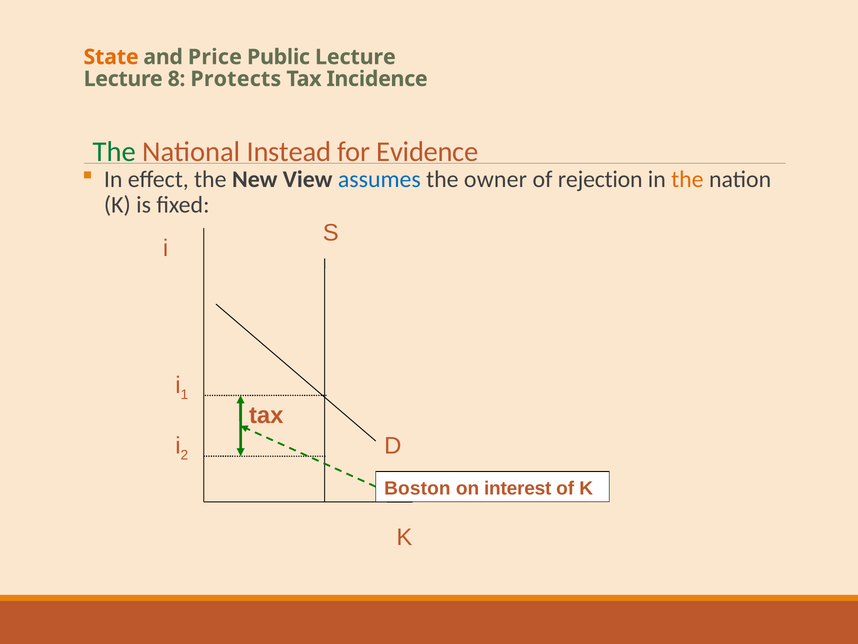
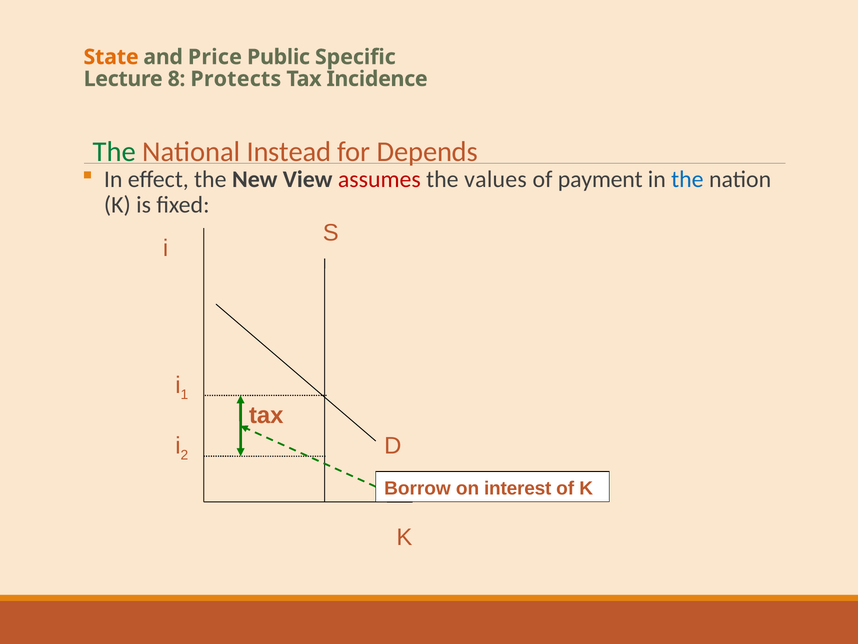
Public Lecture: Lecture -> Specific
Evidence: Evidence -> Depends
assumes colour: blue -> red
owner: owner -> values
rejection: rejection -> payment
the at (687, 179) colour: orange -> blue
Boston: Boston -> Borrow
